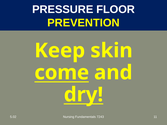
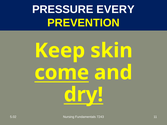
FLOOR: FLOOR -> EVERY
